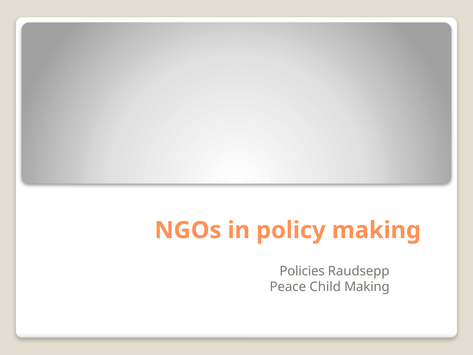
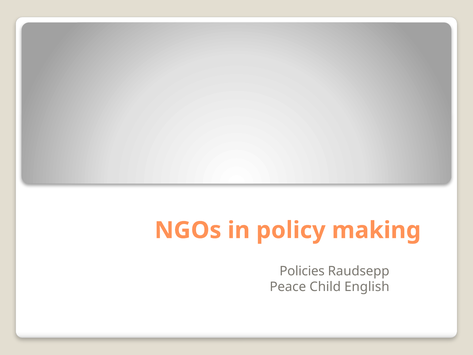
Child Making: Making -> English
